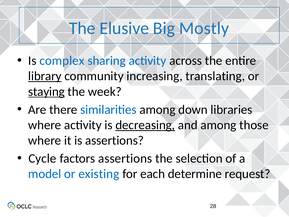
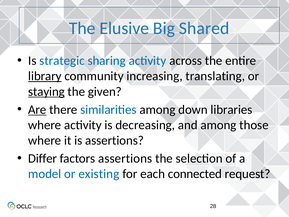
Mostly: Mostly -> Shared
complex: complex -> strategic
week: week -> given
Are underline: none -> present
decreasing underline: present -> none
Cycle: Cycle -> Differ
determine: determine -> connected
